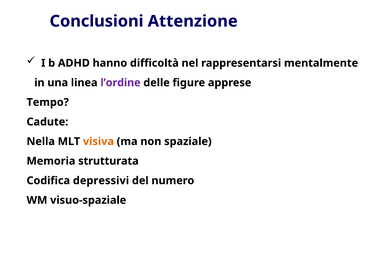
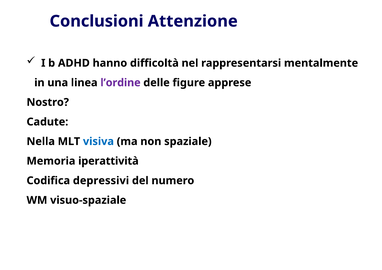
Tempo: Tempo -> Nostro
visiva colour: orange -> blue
strutturata: strutturata -> iperattività
